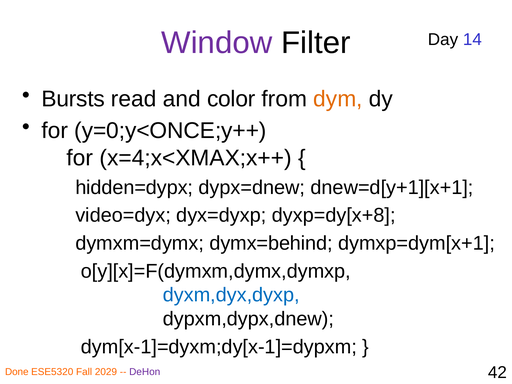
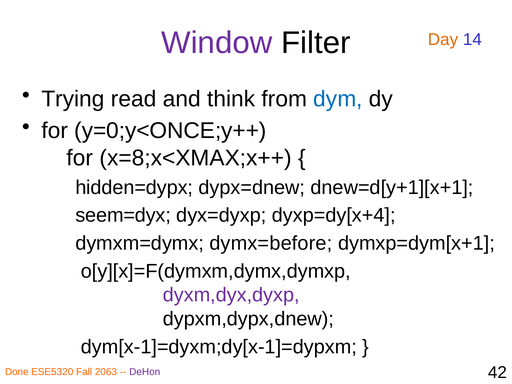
Day colour: black -> orange
Bursts: Bursts -> Trying
color: color -> think
dym colour: orange -> blue
x=4;x<XMAX;x++: x=4;x<XMAX;x++ -> x=8;x<XMAX;x++
video=dyx: video=dyx -> seem=dyx
dyxp=dy[x+8: dyxp=dy[x+8 -> dyxp=dy[x+4
dymx=behind: dymx=behind -> dymx=before
dyxm,dyx,dyxp colour: blue -> purple
2029: 2029 -> 2063
